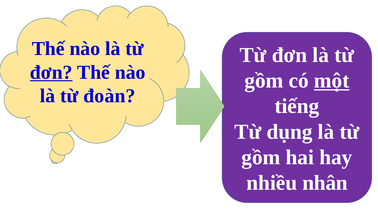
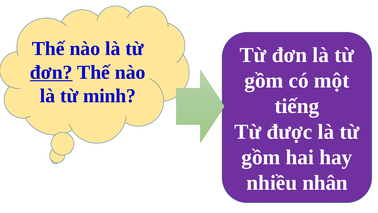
một underline: present -> none
đoàn: đoàn -> minh
dụng: dụng -> được
